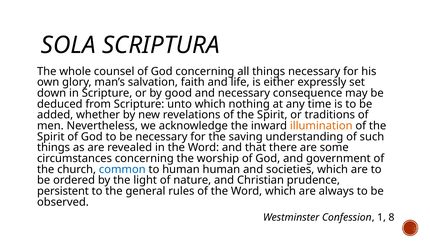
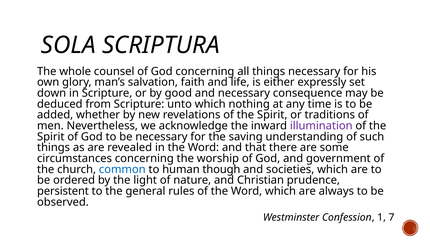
illumination colour: orange -> purple
human human: human -> though
8: 8 -> 7
